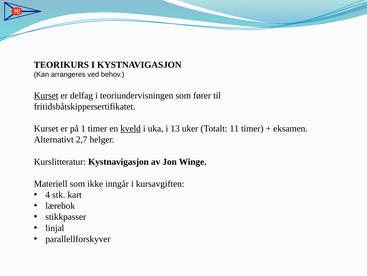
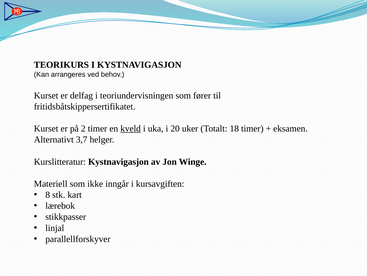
Kurset at (46, 95) underline: present -> none
1: 1 -> 2
13: 13 -> 20
11: 11 -> 18
2,7: 2,7 -> 3,7
4: 4 -> 8
